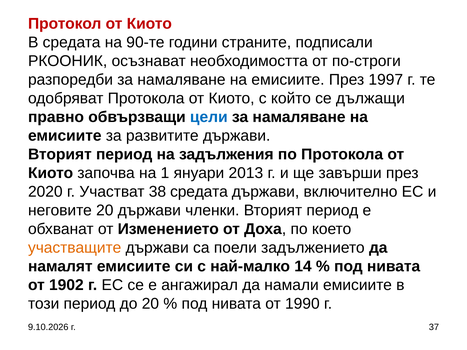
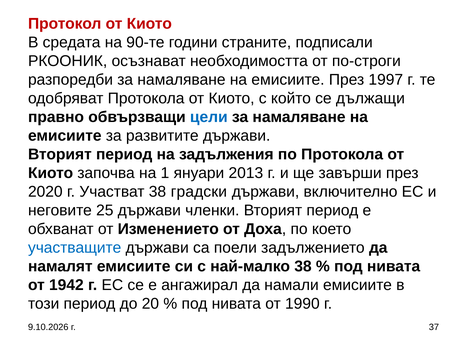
38 средата: средата -> градски
неговите 20: 20 -> 25
участващите colour: orange -> blue
най-малко 14: 14 -> 38
1902: 1902 -> 1942
